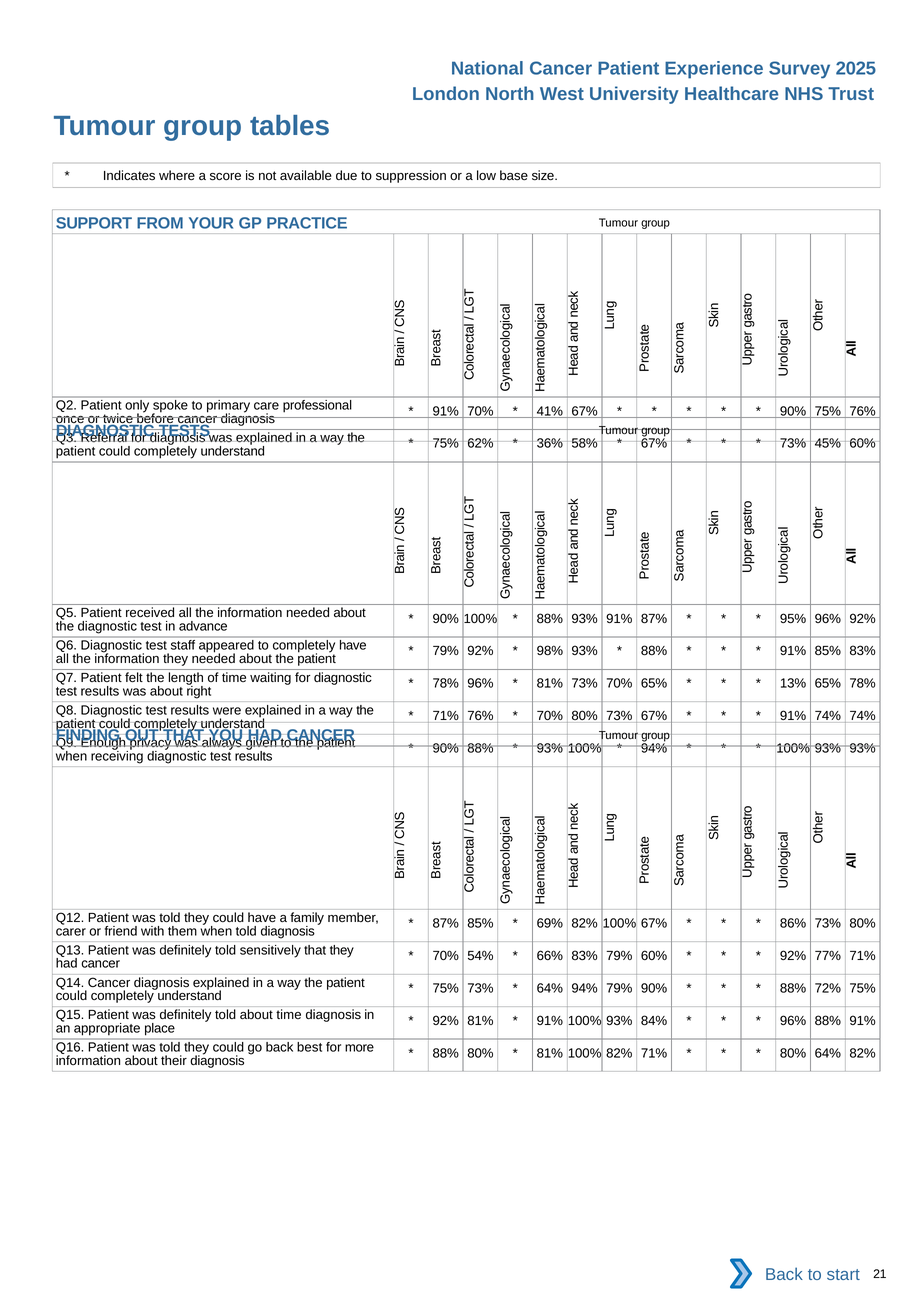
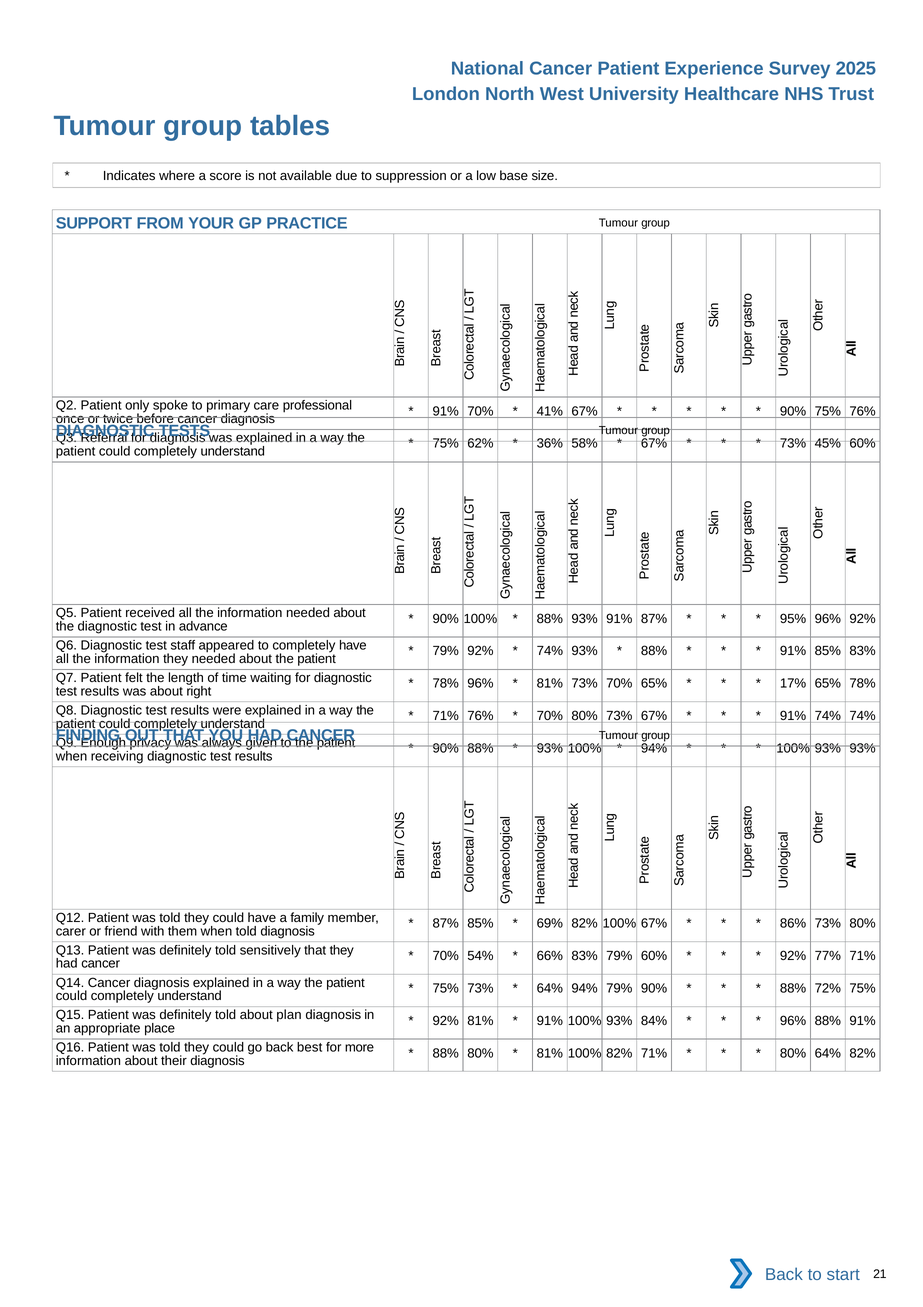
98% at (550, 651): 98% -> 74%
13%: 13% -> 17%
about time: time -> plan
